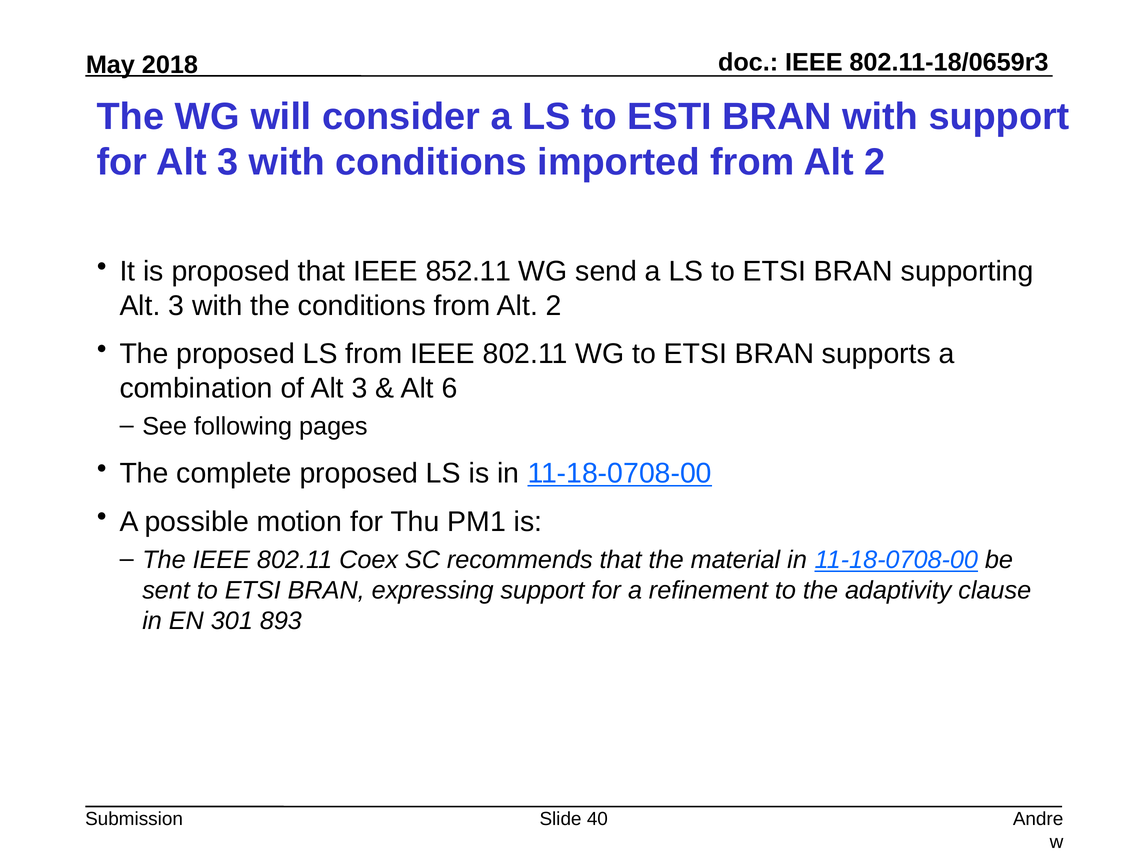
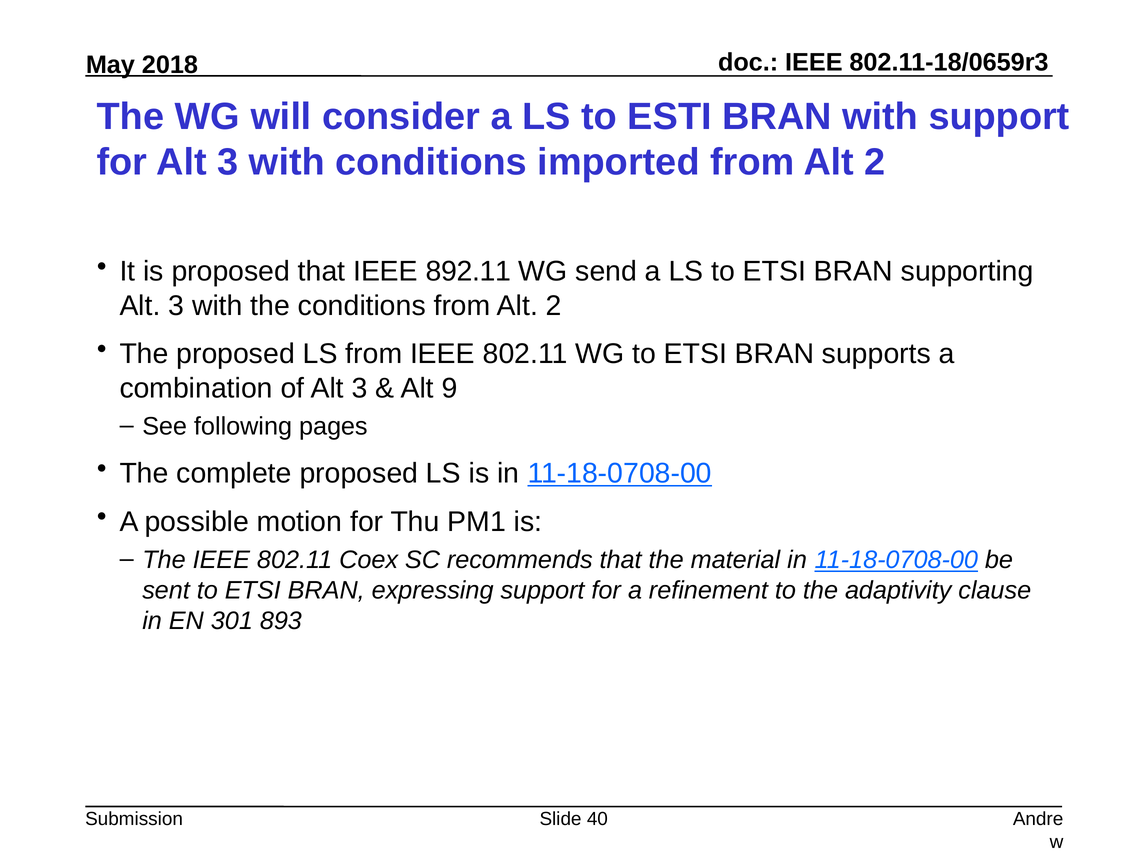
852.11: 852.11 -> 892.11
6: 6 -> 9
